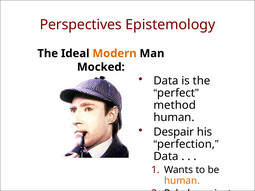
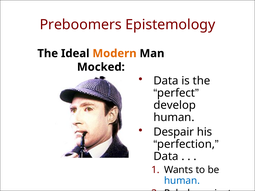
Perspectives: Perspectives -> Preboomers
method at (175, 105): method -> develop
human at (182, 181) colour: orange -> blue
